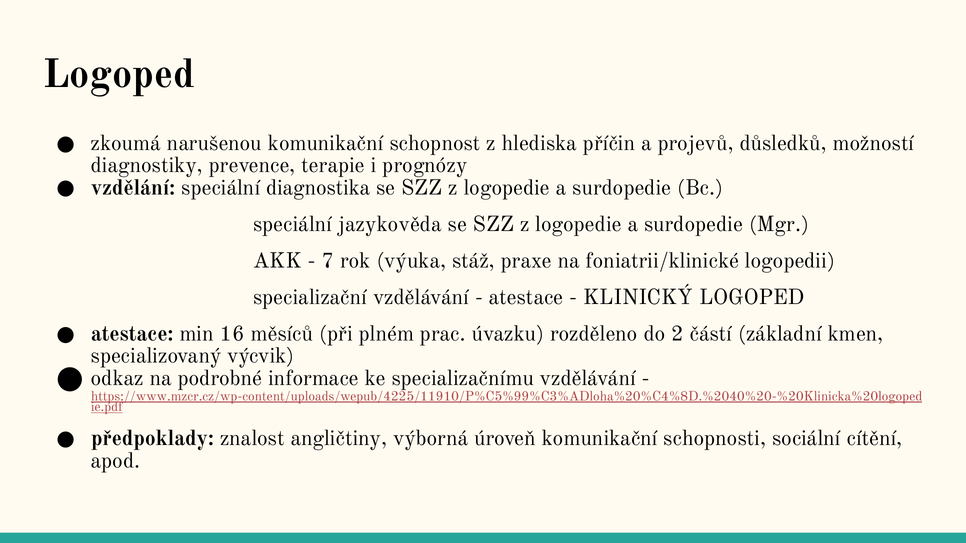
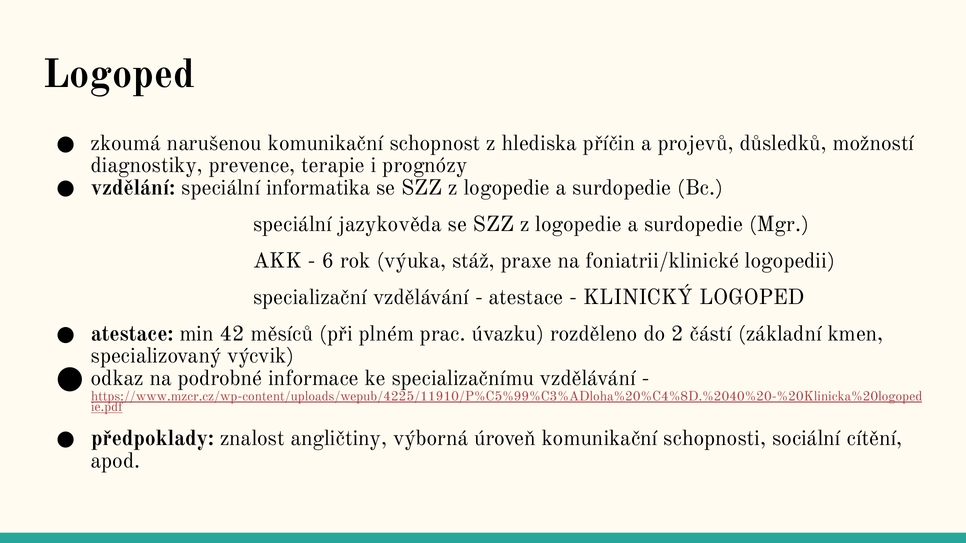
diagnostika: diagnostika -> informatika
7: 7 -> 6
16: 16 -> 42
